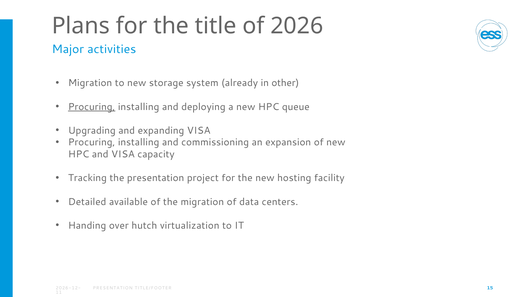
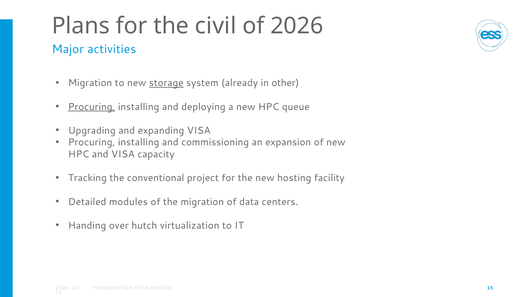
title: title -> civil
storage underline: none -> present
the presentation: presentation -> conventional
available: available -> modules
